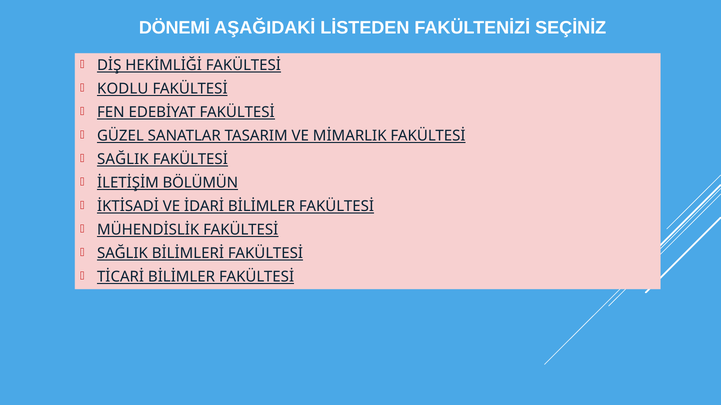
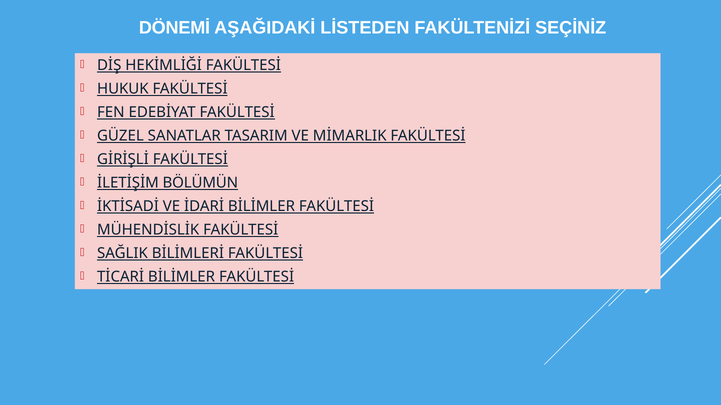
KODLU: KODLU -> HUKUK
SAĞLIK at (123, 159): SAĞLIK -> GİRİŞLİ
